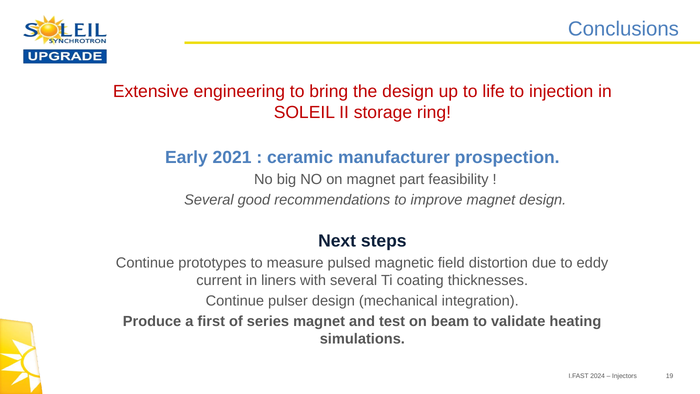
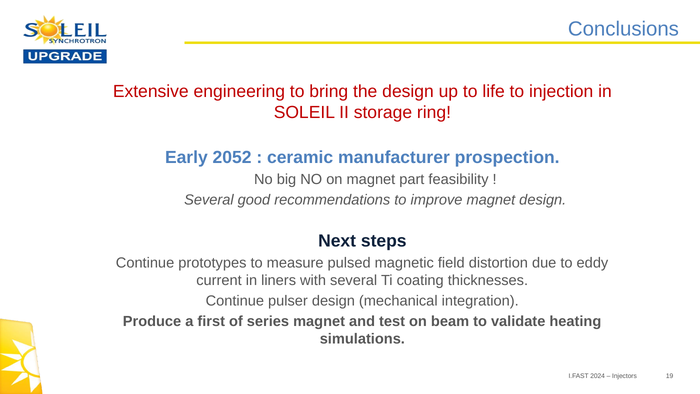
2021: 2021 -> 2052
